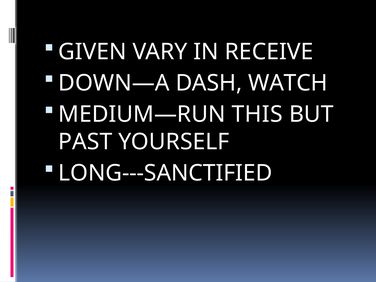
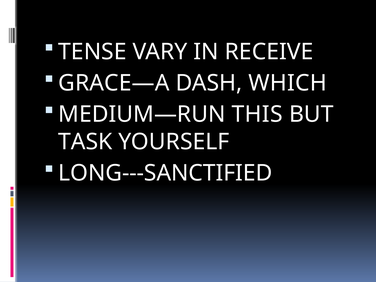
GIVEN: GIVEN -> TENSE
DOWN—A: DOWN—A -> GRACE—A
WATCH: WATCH -> WHICH
PAST: PAST -> TASK
